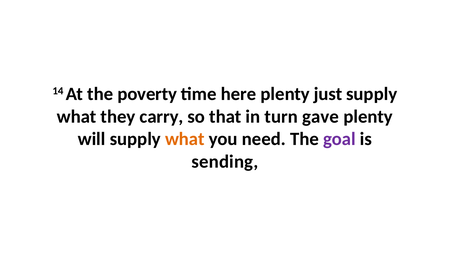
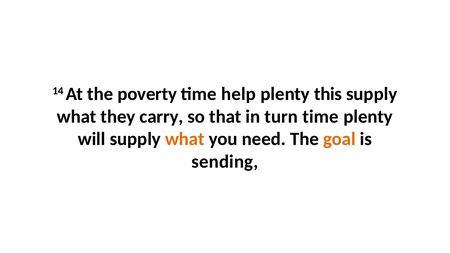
here: here -> help
just: just -> this
turn gave: gave -> time
goal colour: purple -> orange
